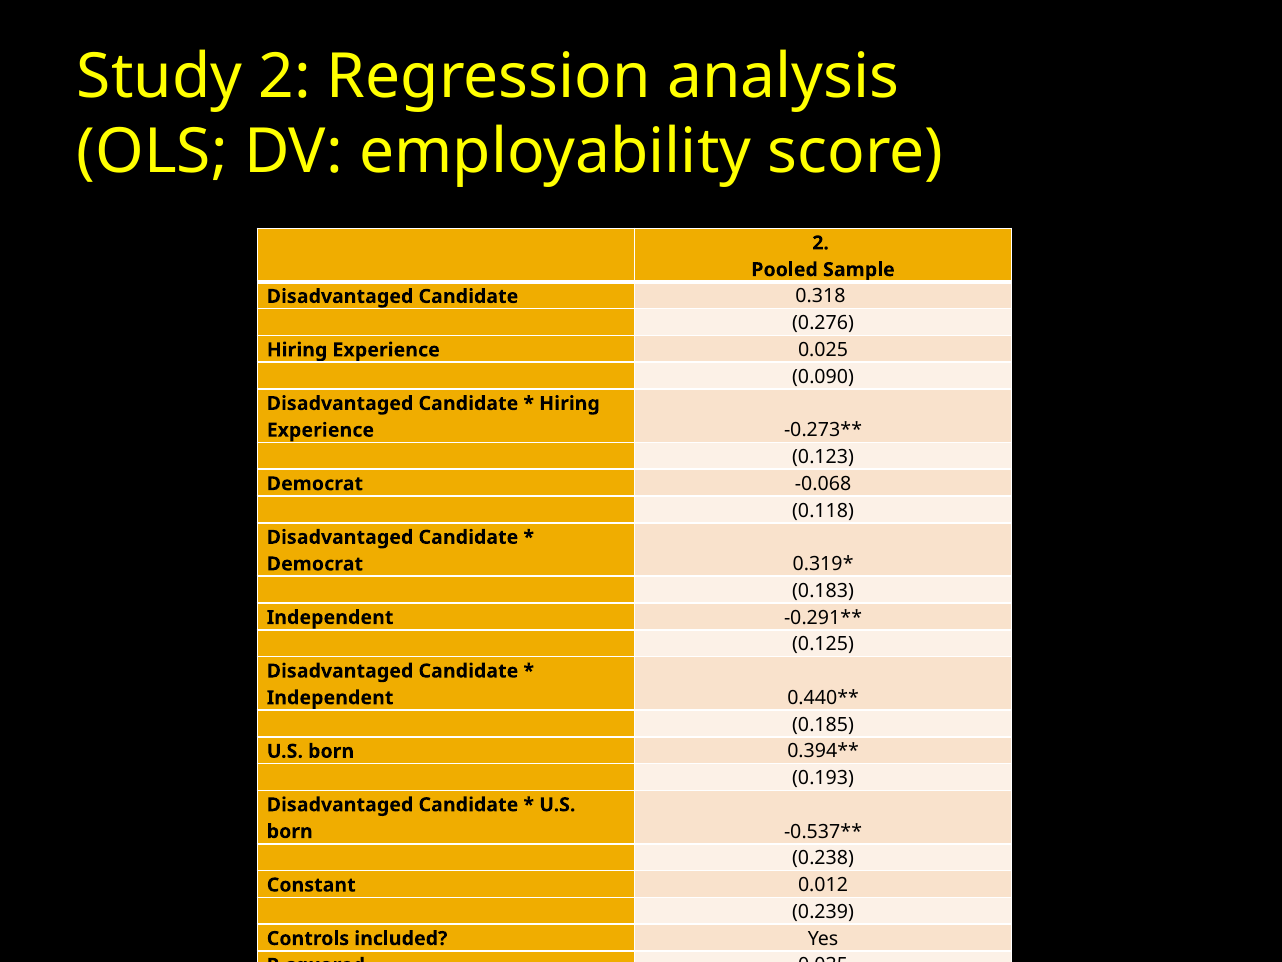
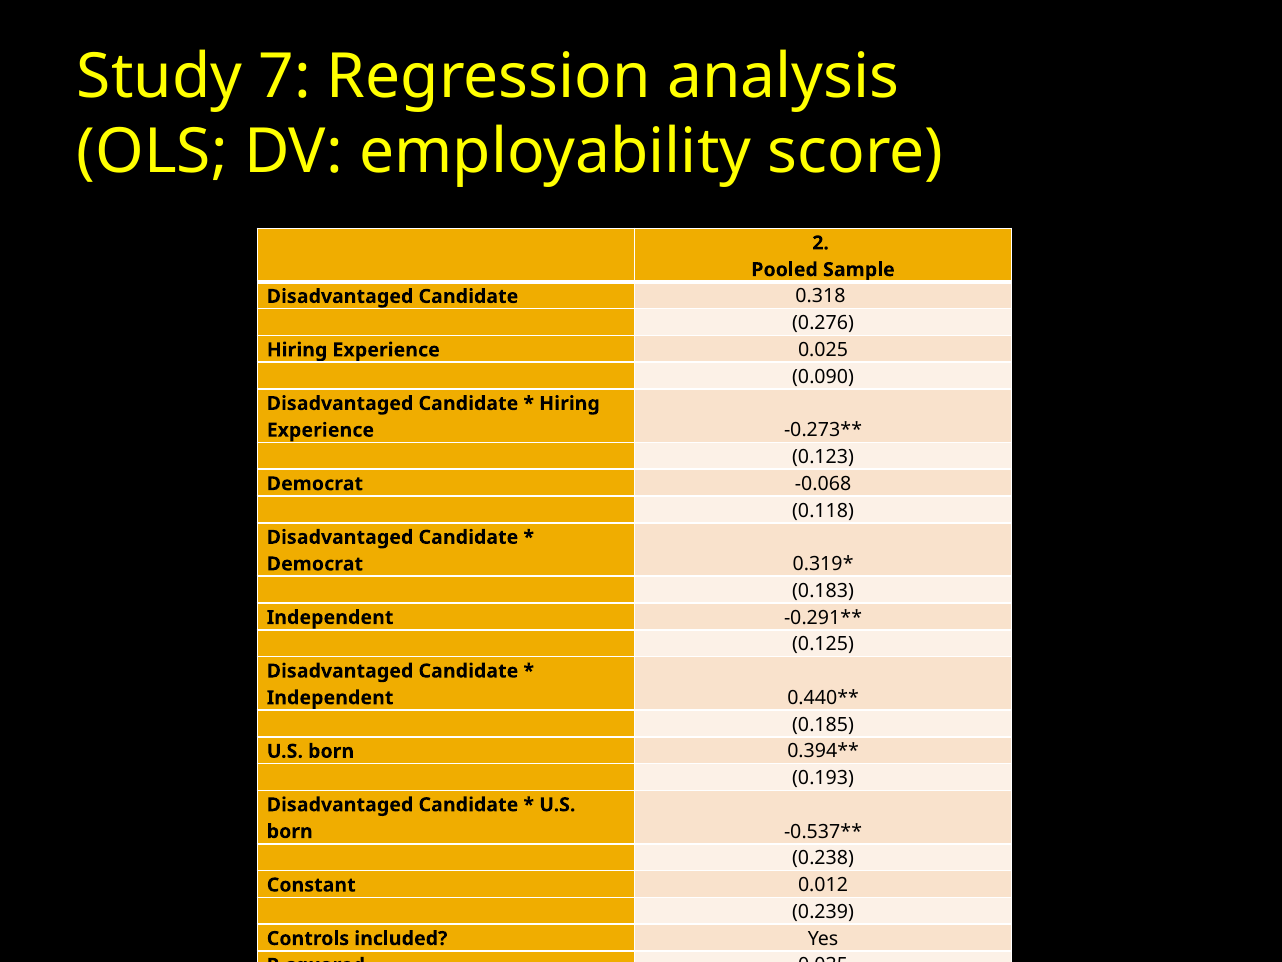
Study 2: 2 -> 7
